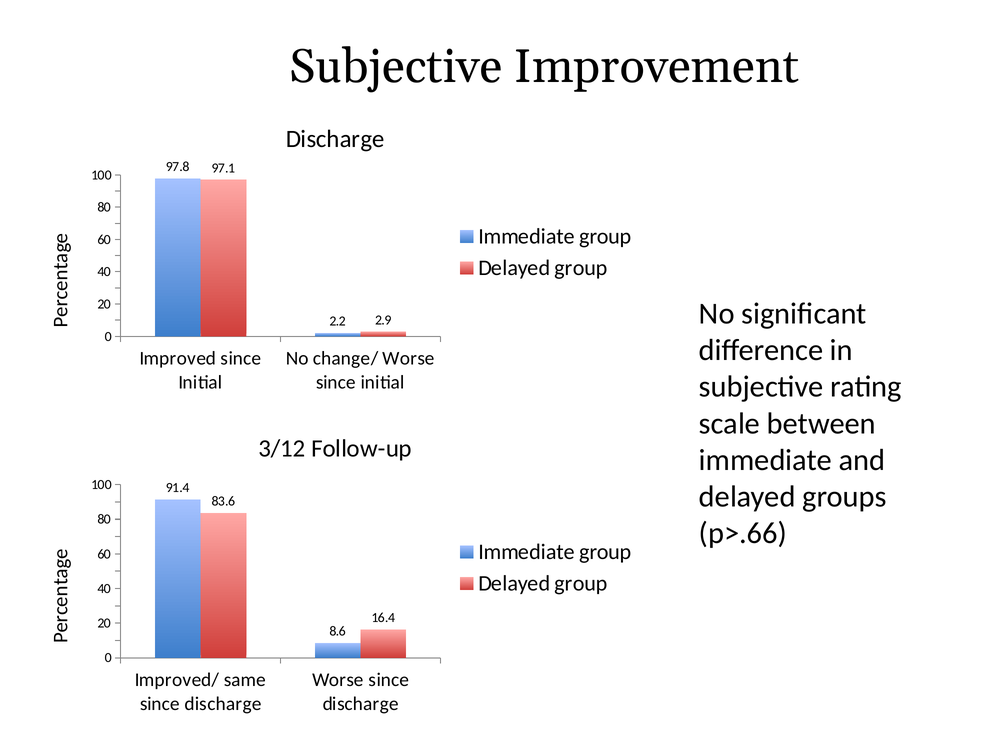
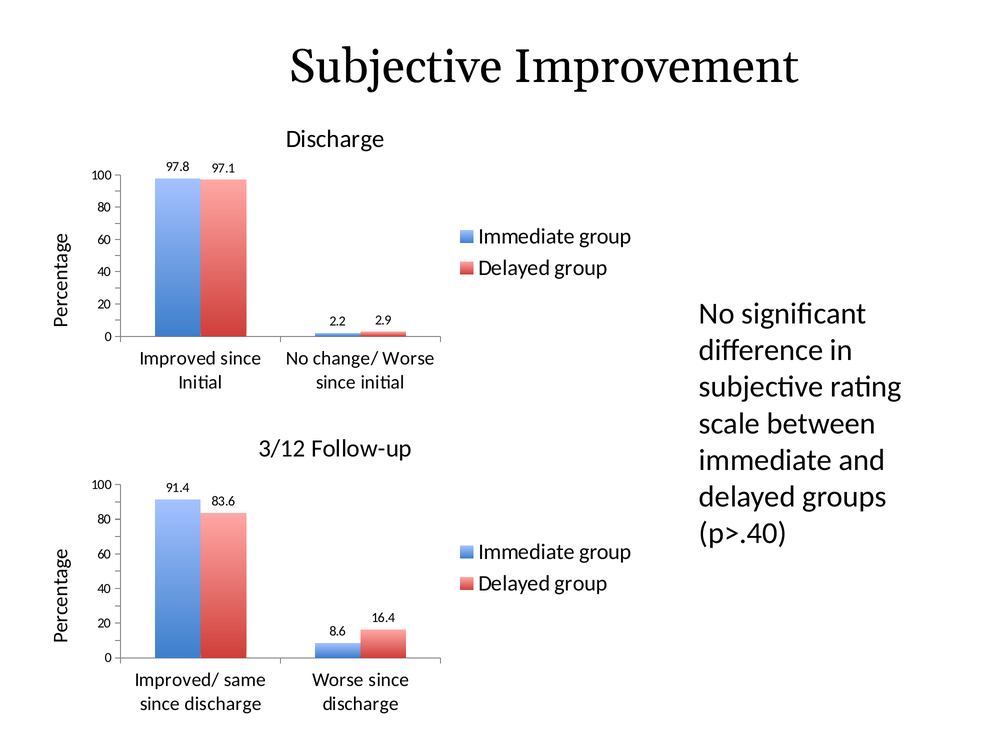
p>.66: p>.66 -> p>.40
